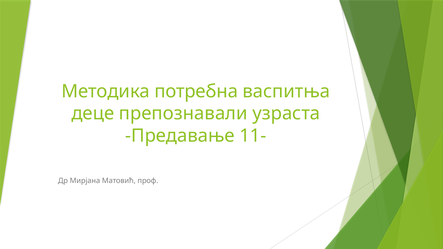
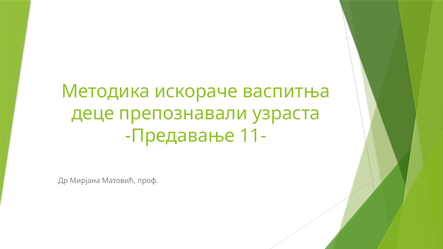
потребна: потребна -> искораче
